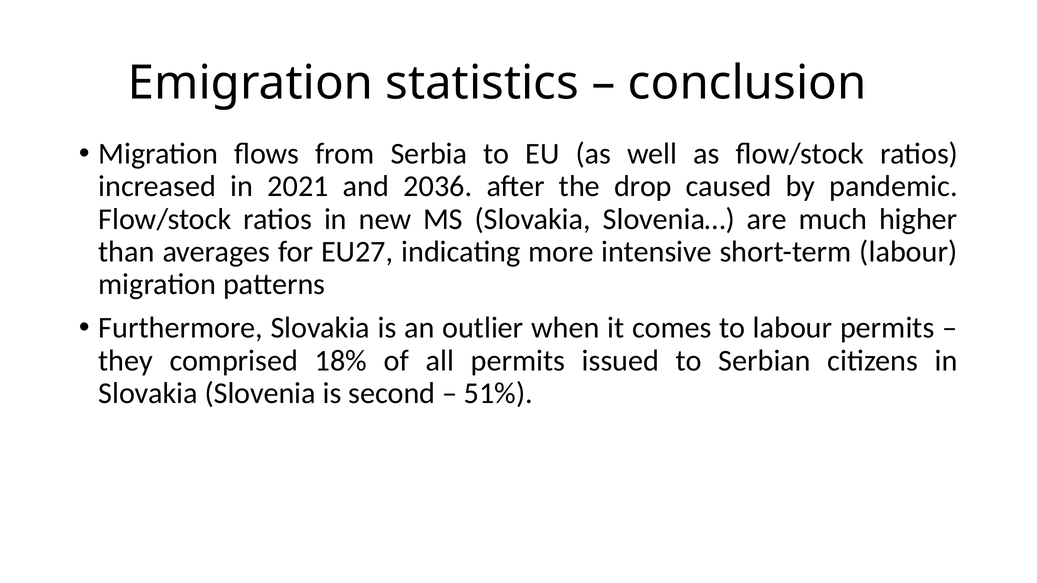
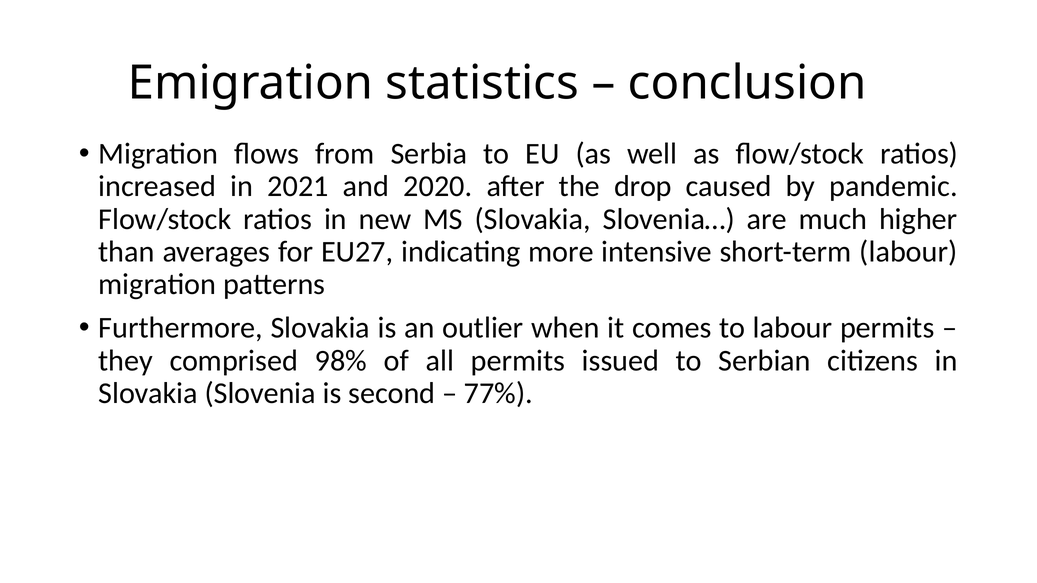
2036: 2036 -> 2020
18%: 18% -> 98%
51%: 51% -> 77%
